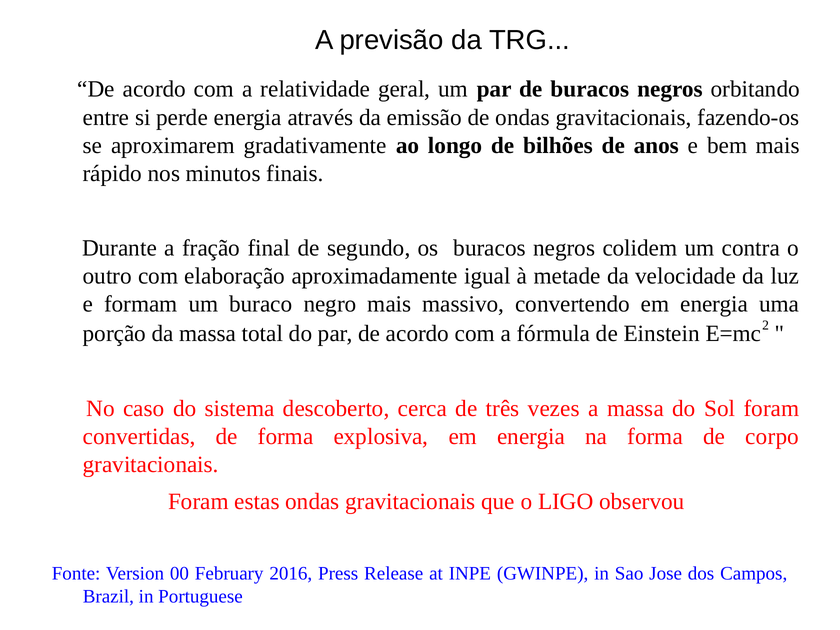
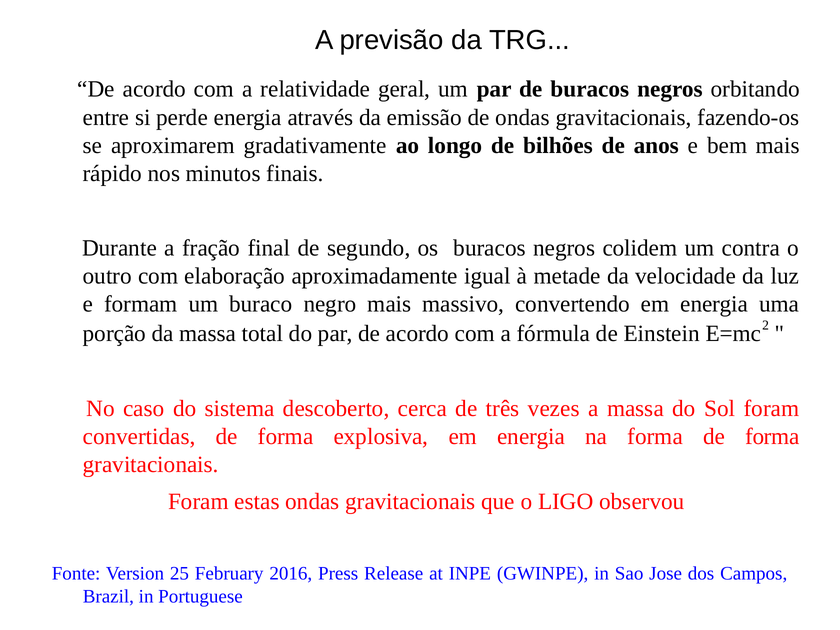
forma de corpo: corpo -> forma
00: 00 -> 25
